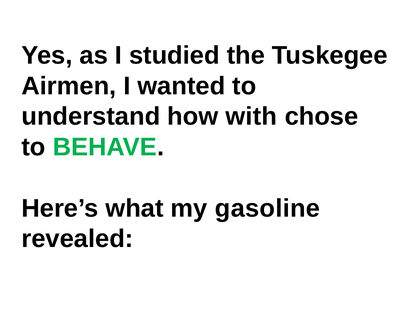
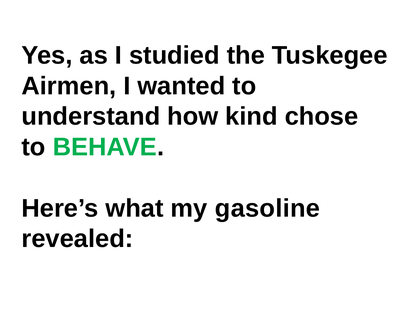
with: with -> kind
